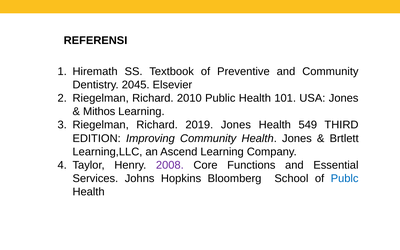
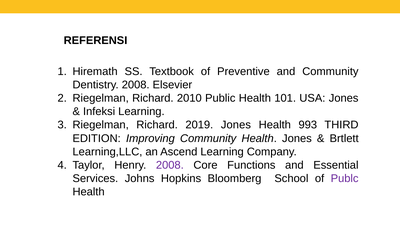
Dentistry 2045: 2045 -> 2008
Mithos: Mithos -> Infeksi
549: 549 -> 993
Publc colour: blue -> purple
